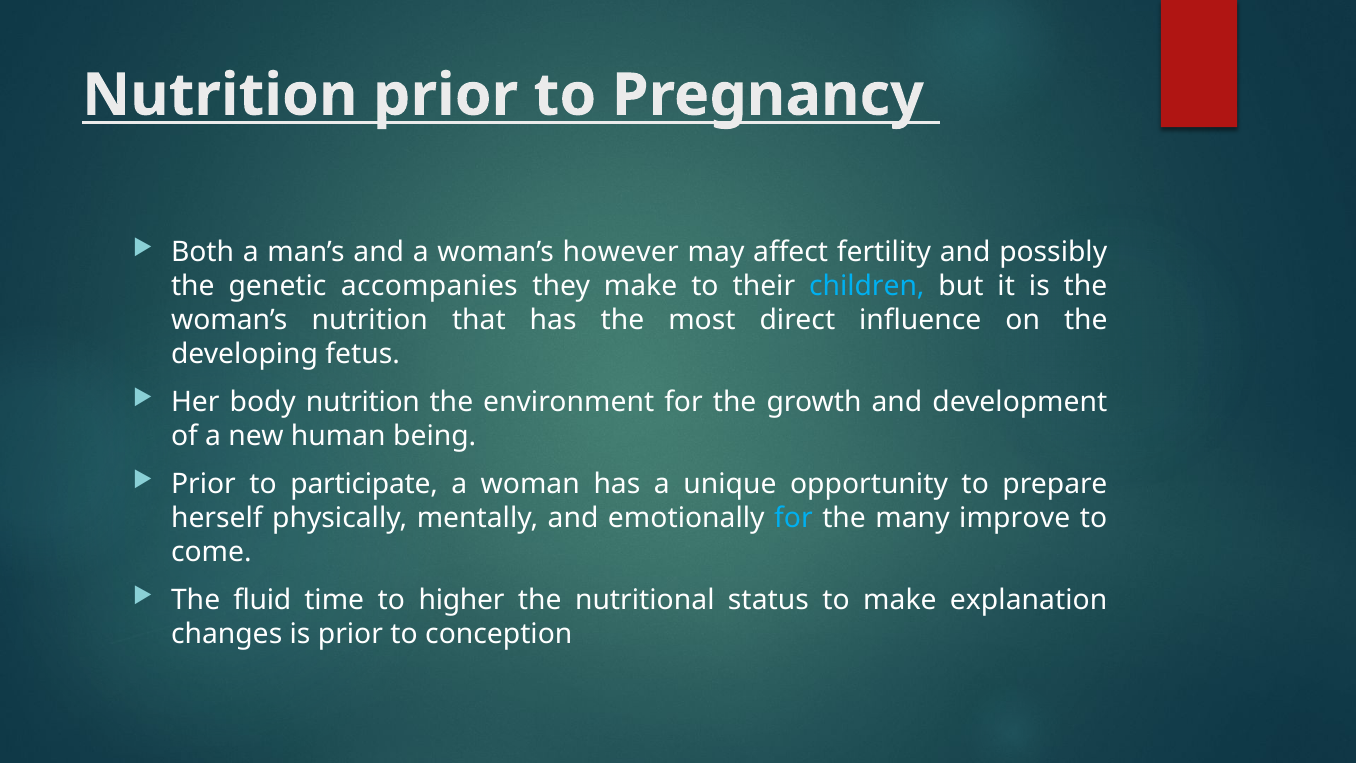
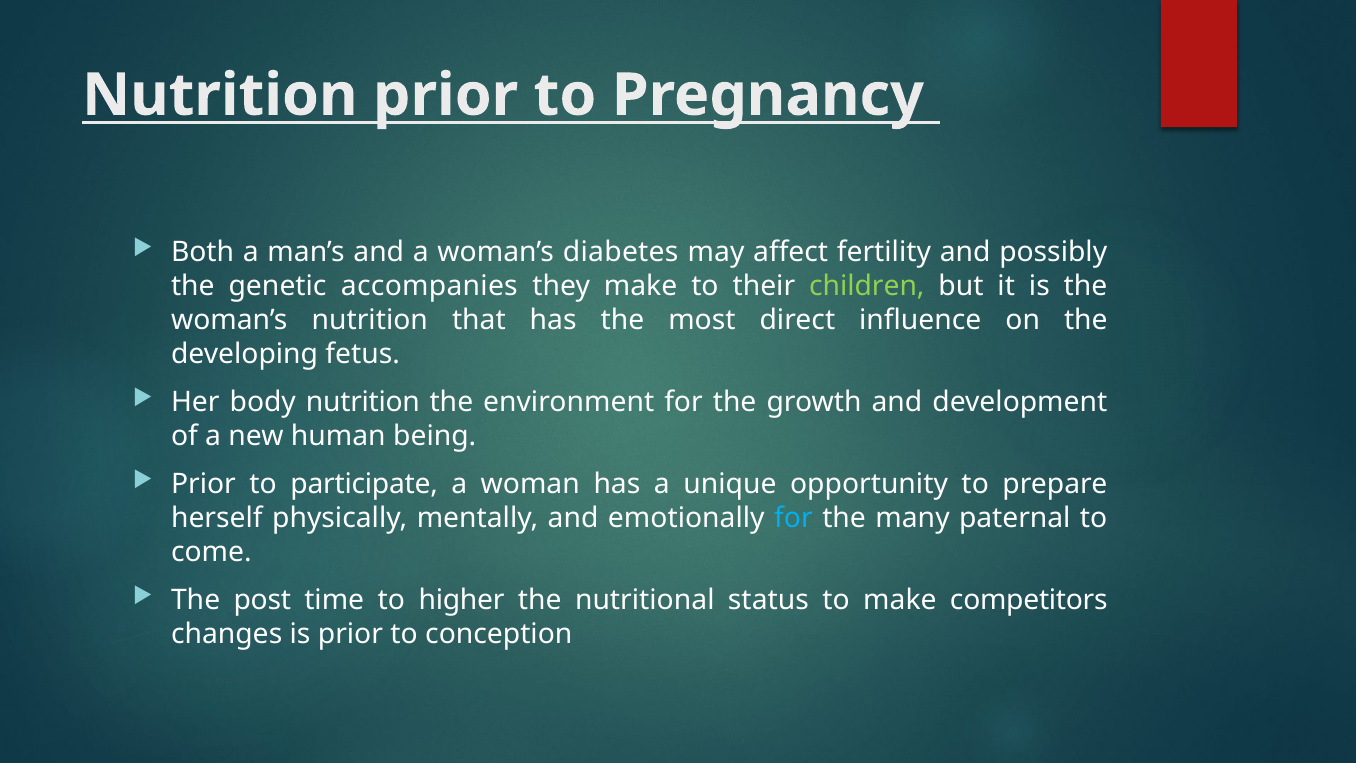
however: however -> diabetes
children colour: light blue -> light green
improve: improve -> paternal
fluid: fluid -> post
explanation: explanation -> competitors
